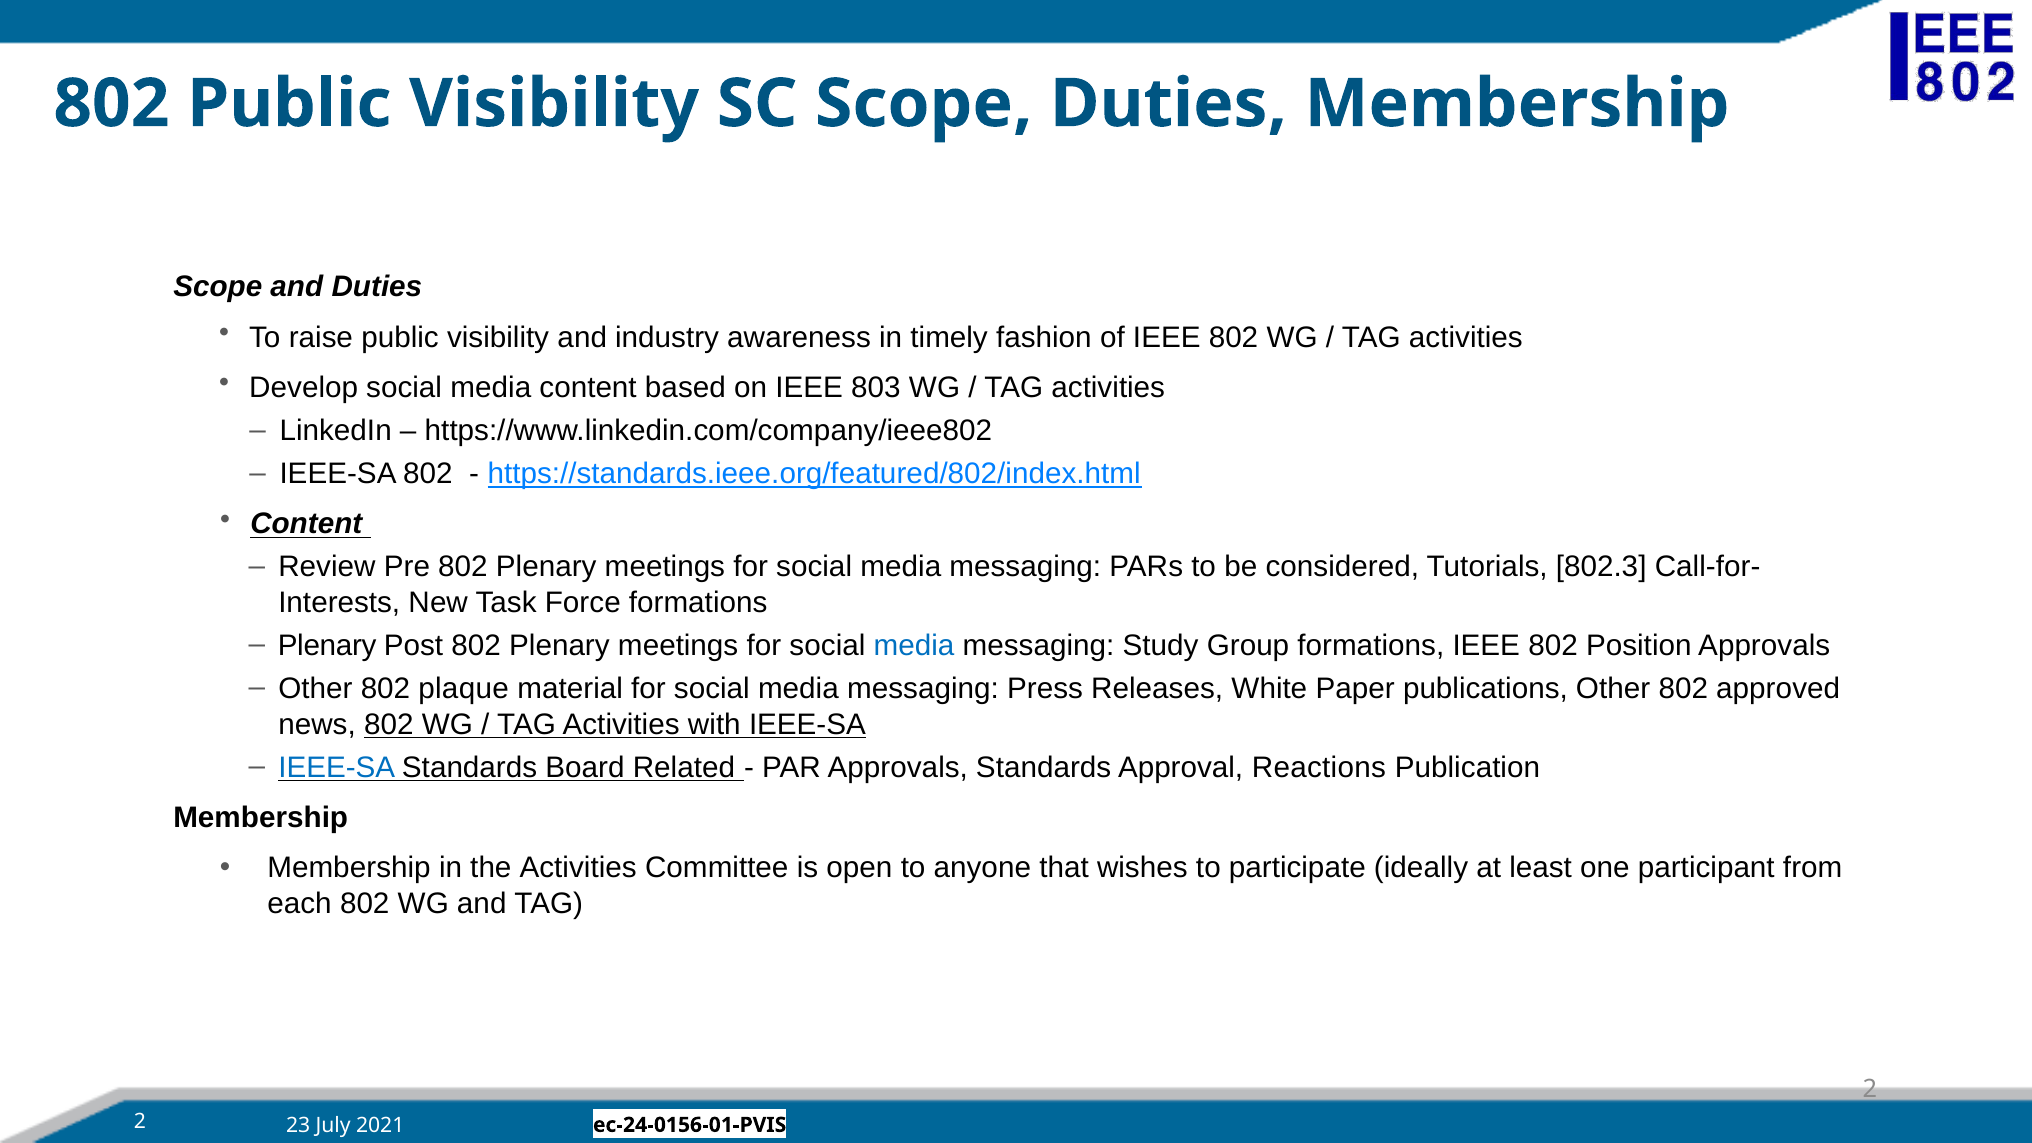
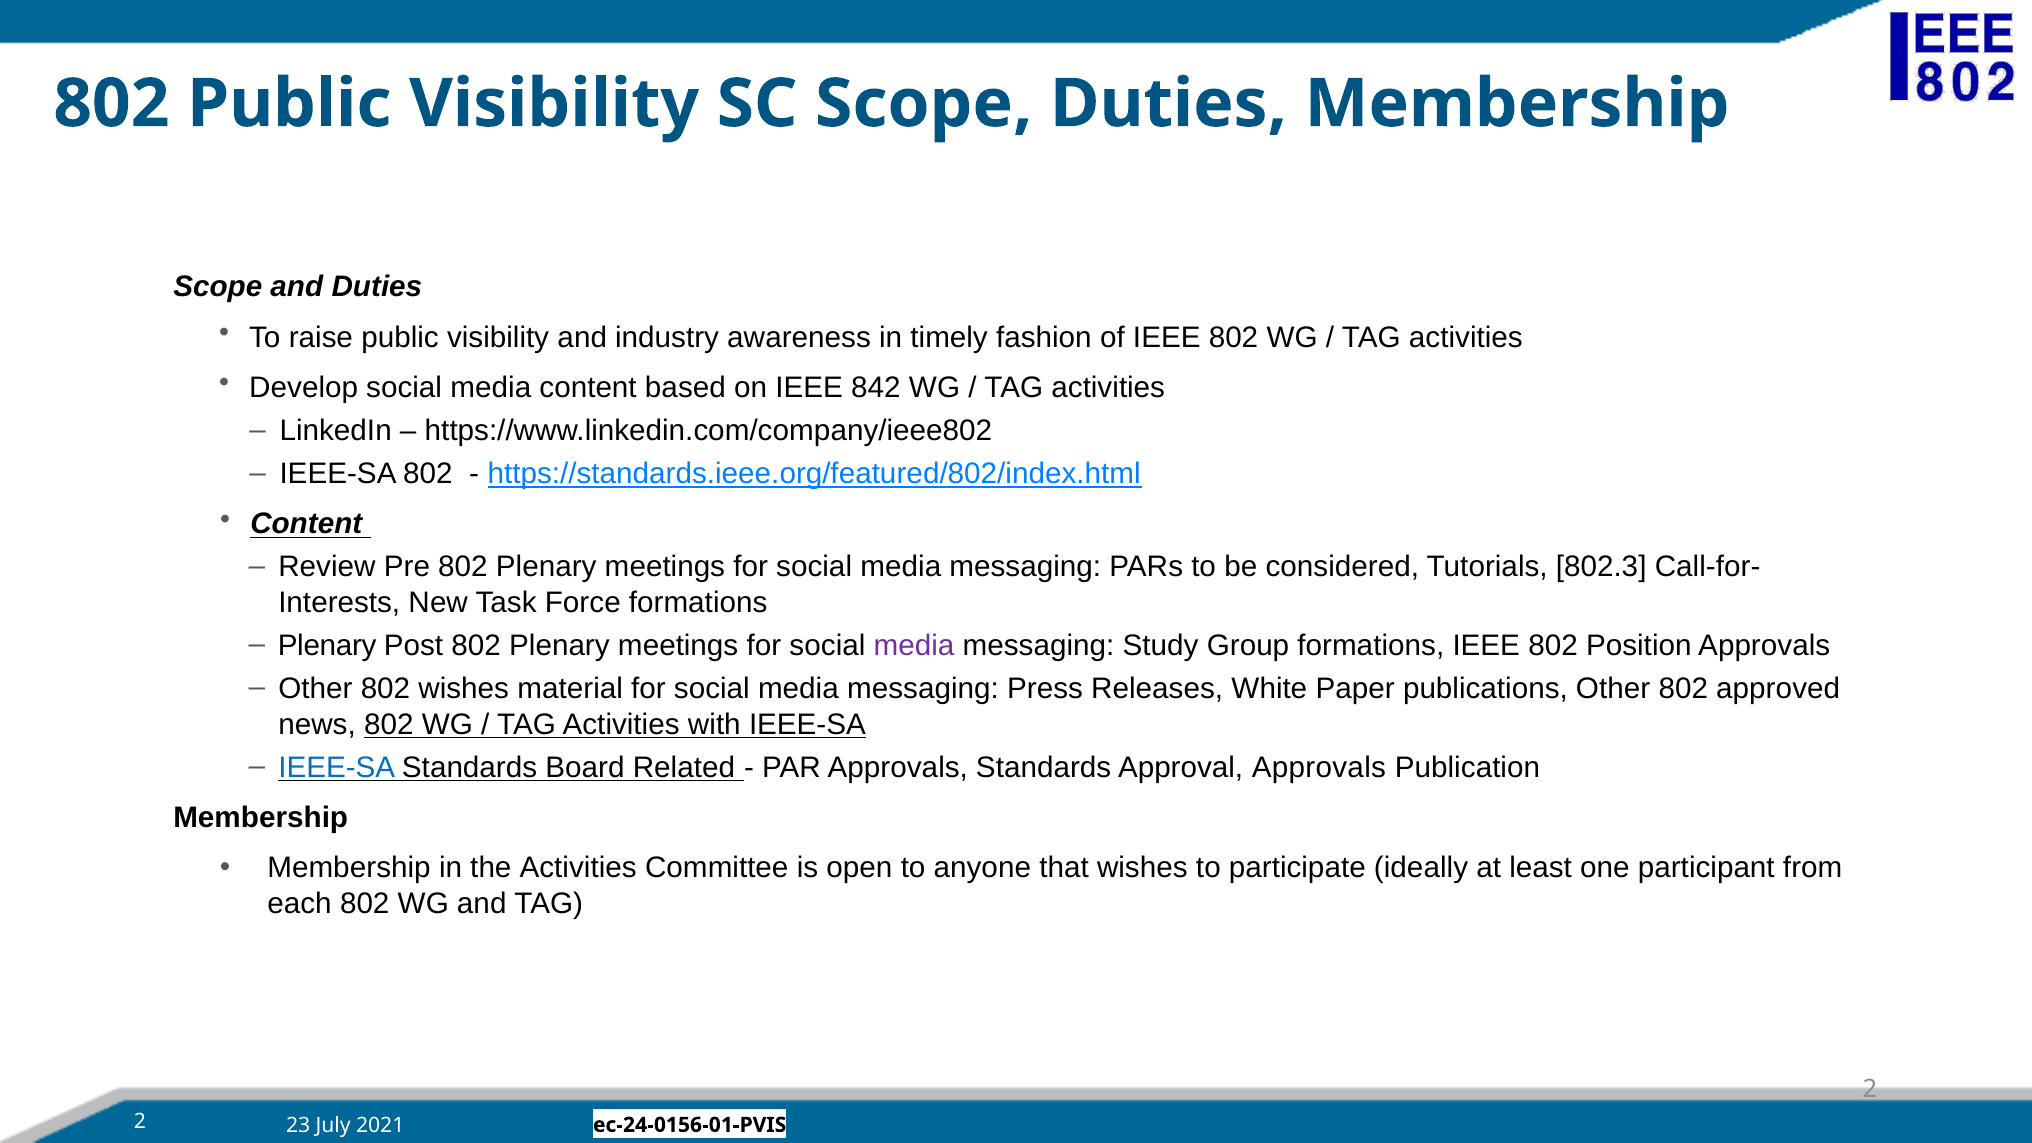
803: 803 -> 842
media at (914, 646) colour: blue -> purple
802 plaque: plaque -> wishes
Approval Reactions: Reactions -> Approvals
